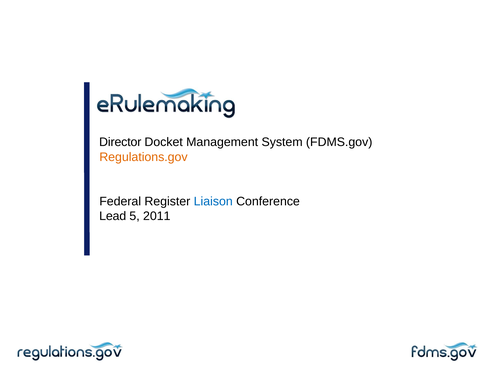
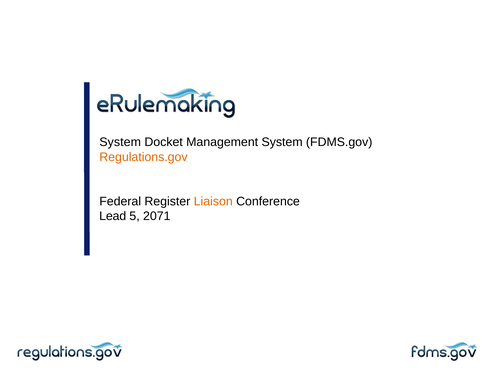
Director at (120, 142): Director -> System
Liaison colour: blue -> orange
2011: 2011 -> 2071
